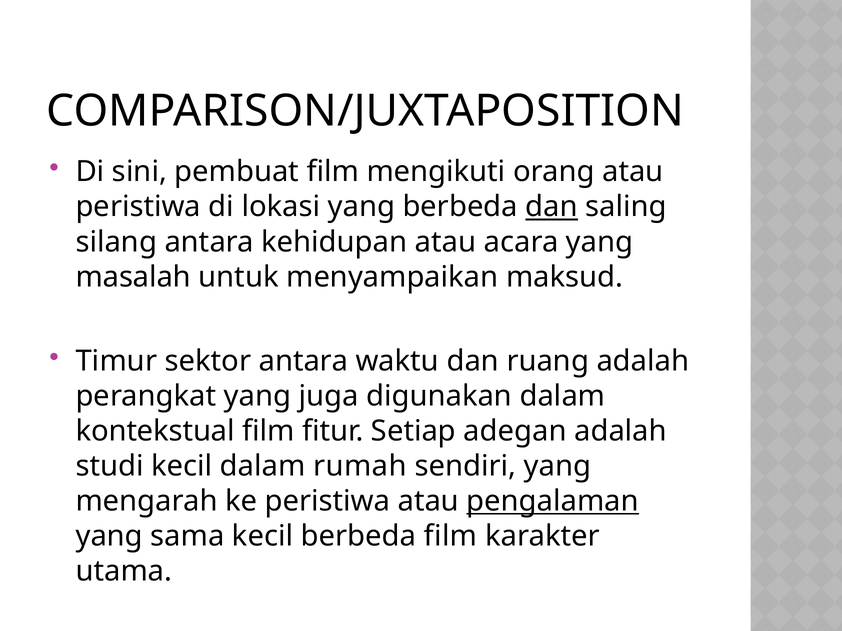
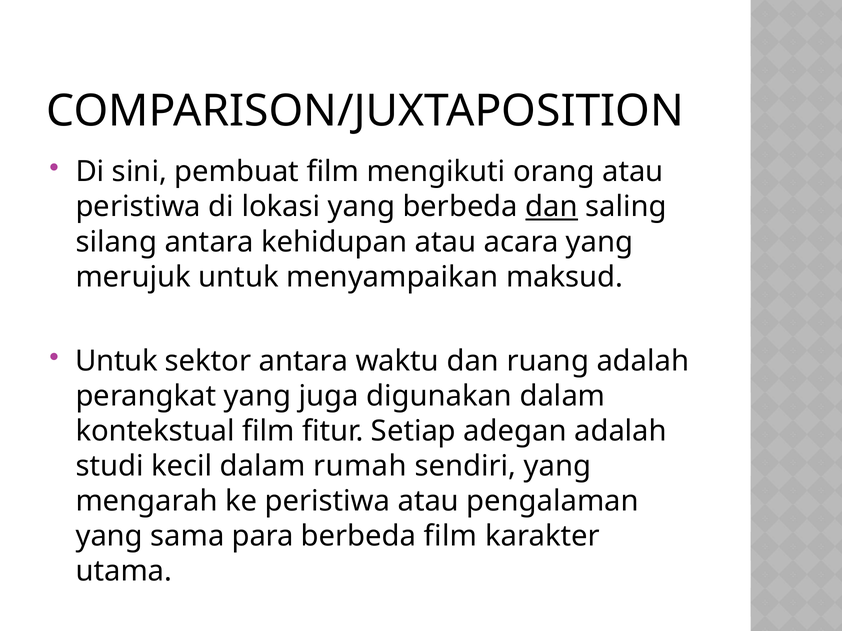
masalah: masalah -> merujuk
Timur at (116, 361): Timur -> Untuk
pengalaman underline: present -> none
sama kecil: kecil -> para
